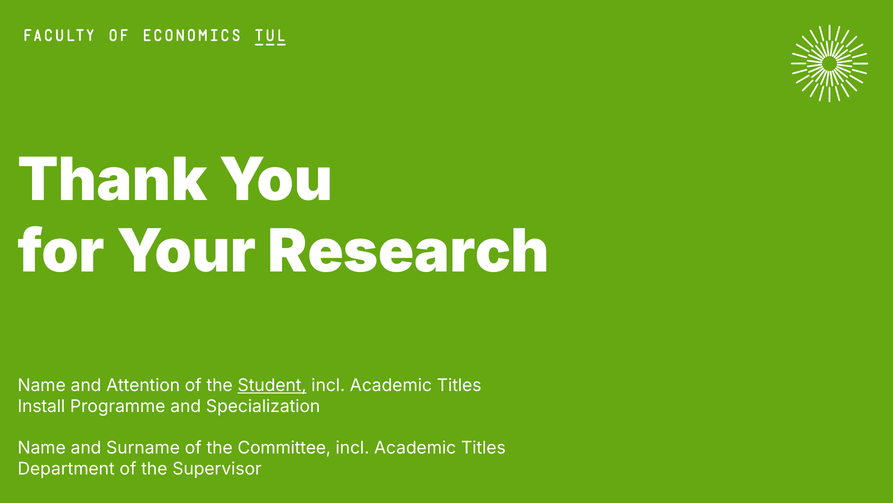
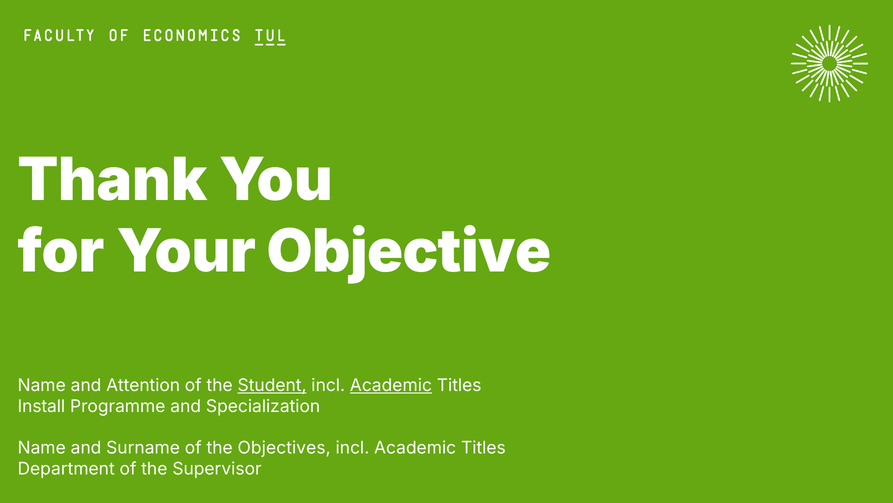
Research: Research -> Objective
Academic at (391, 385) underline: none -> present
Committee: Committee -> Objectives
